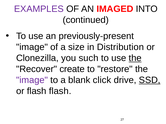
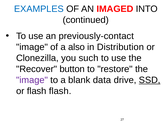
EXAMPLES colour: purple -> blue
previously-present: previously-present -> previously-contact
size: size -> also
the at (135, 58) underline: present -> none
create: create -> button
click: click -> data
